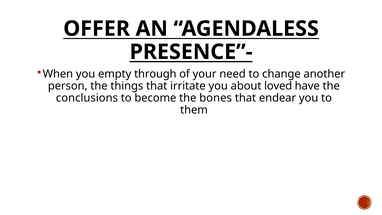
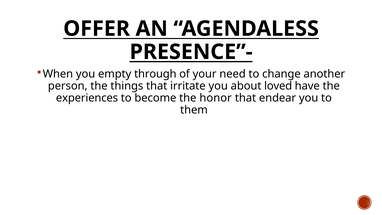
conclusions: conclusions -> experiences
bones: bones -> honor
